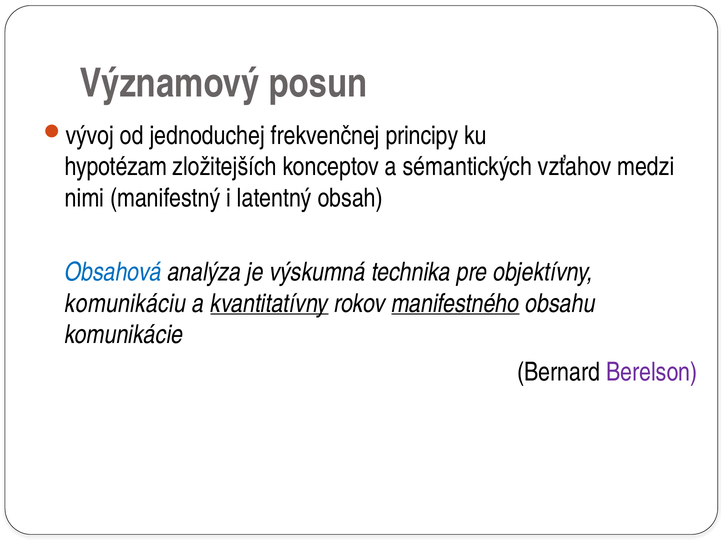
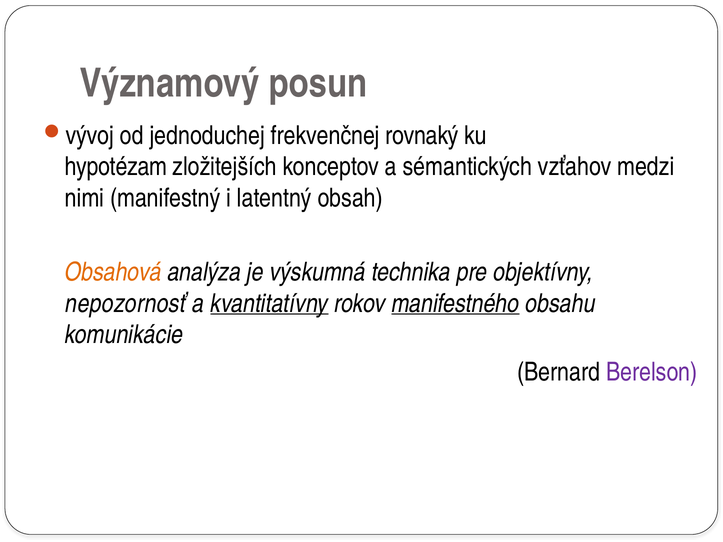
principy: principy -> rovnaký
Obsahová colour: blue -> orange
komunikáciu: komunikáciu -> nepozornosť
